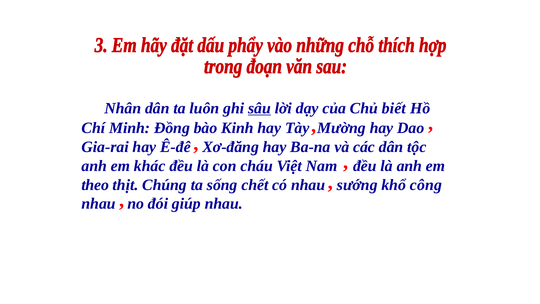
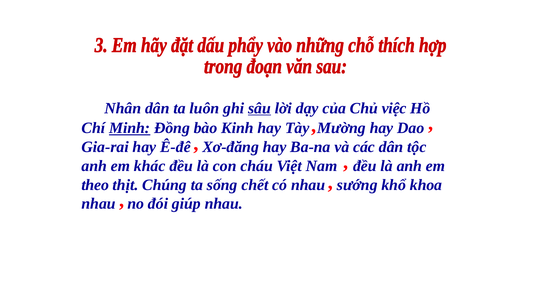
biết: biết -> việc
Minh underline: none -> present
công: công -> khoa
